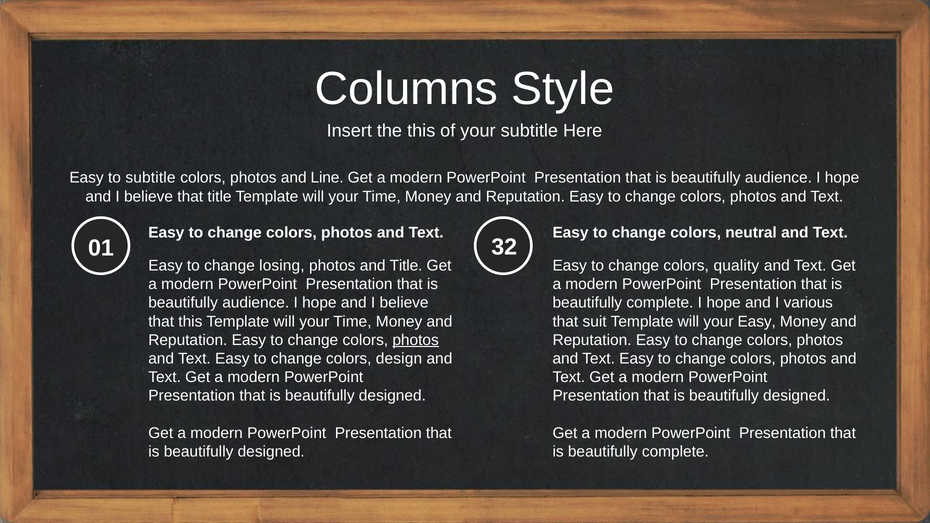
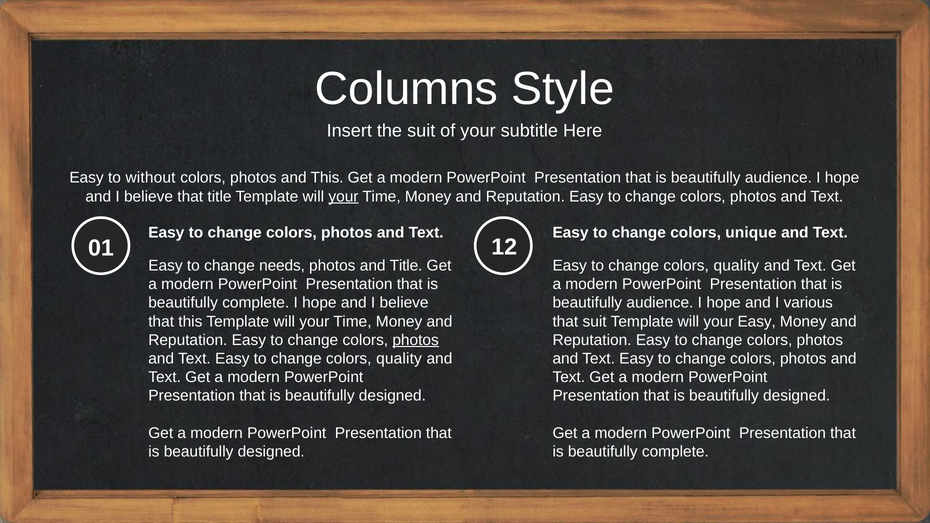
the this: this -> suit
to subtitle: subtitle -> without
and Line: Line -> This
your at (343, 196) underline: none -> present
neutral: neutral -> unique
32: 32 -> 12
losing: losing -> needs
audience at (256, 303): audience -> complete
complete at (660, 303): complete -> audience
design at (399, 359): design -> quality
